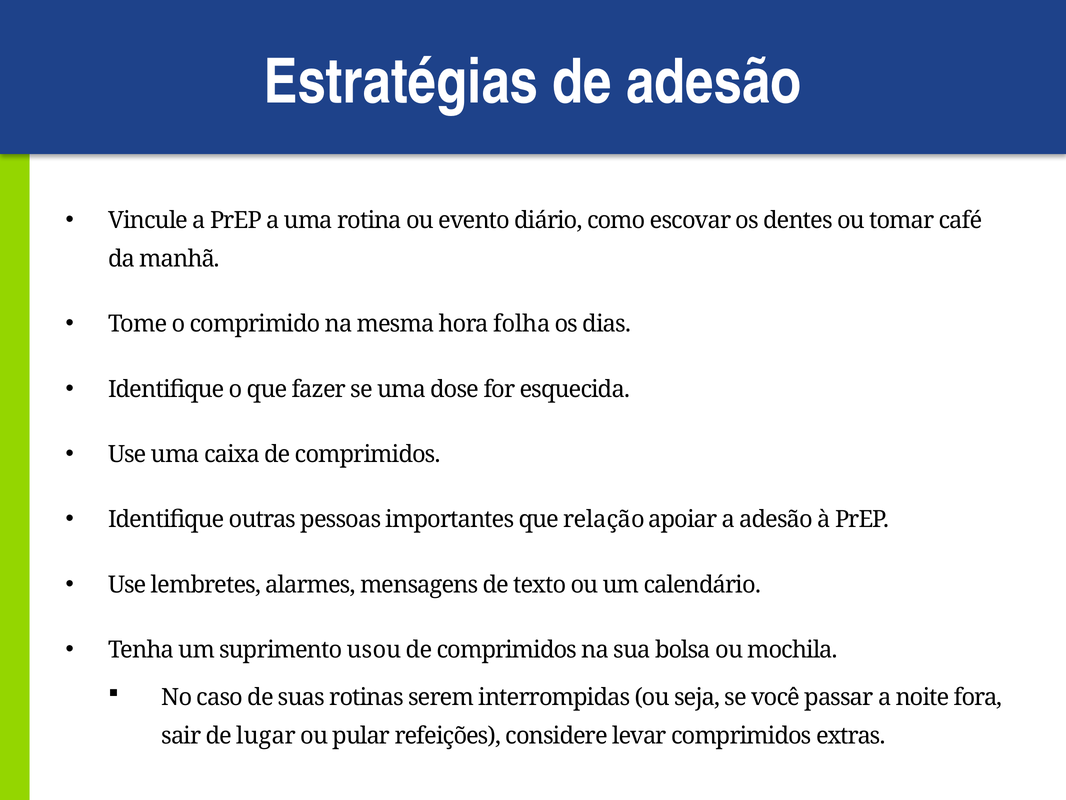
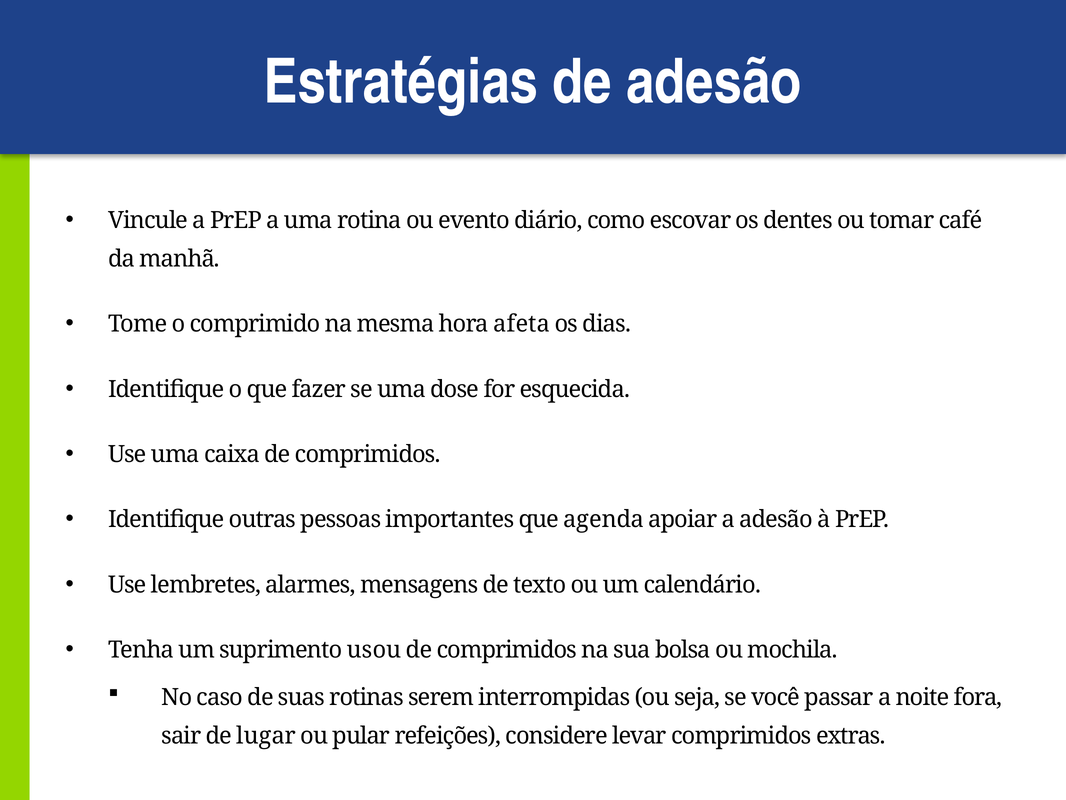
folha: folha -> afeta
relação: relação -> agenda
